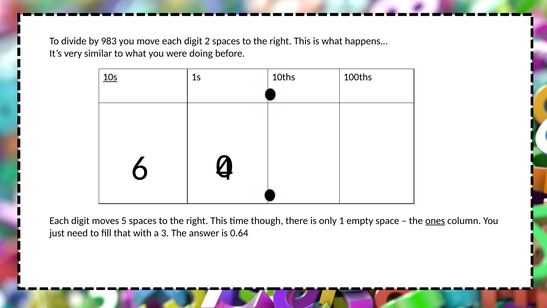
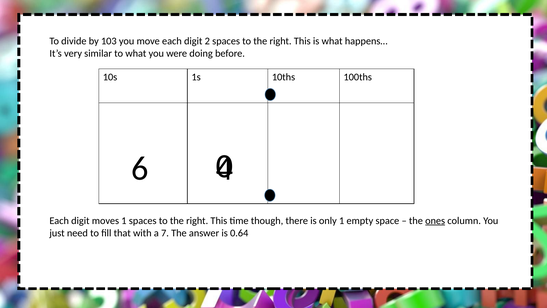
983: 983 -> 103
10s underline: present -> none
moves 5: 5 -> 1
3: 3 -> 7
